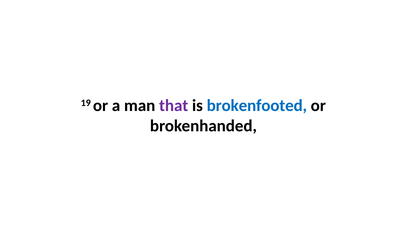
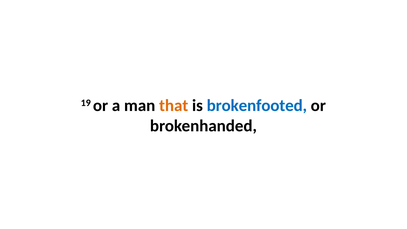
that colour: purple -> orange
